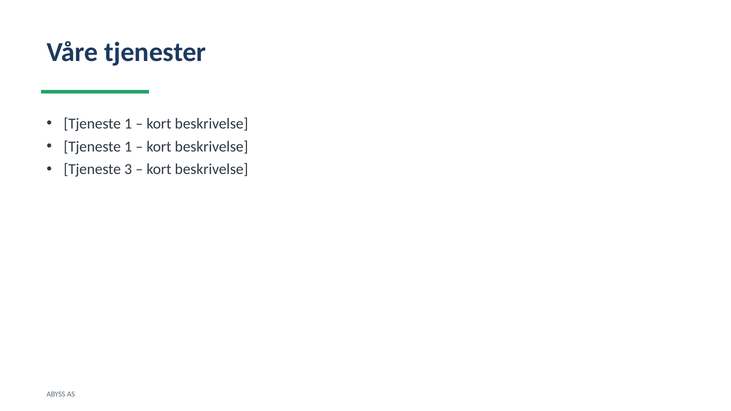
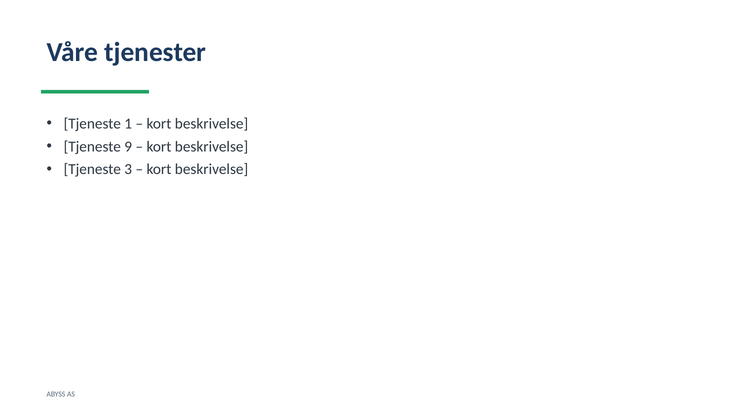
1 at (128, 147): 1 -> 9
